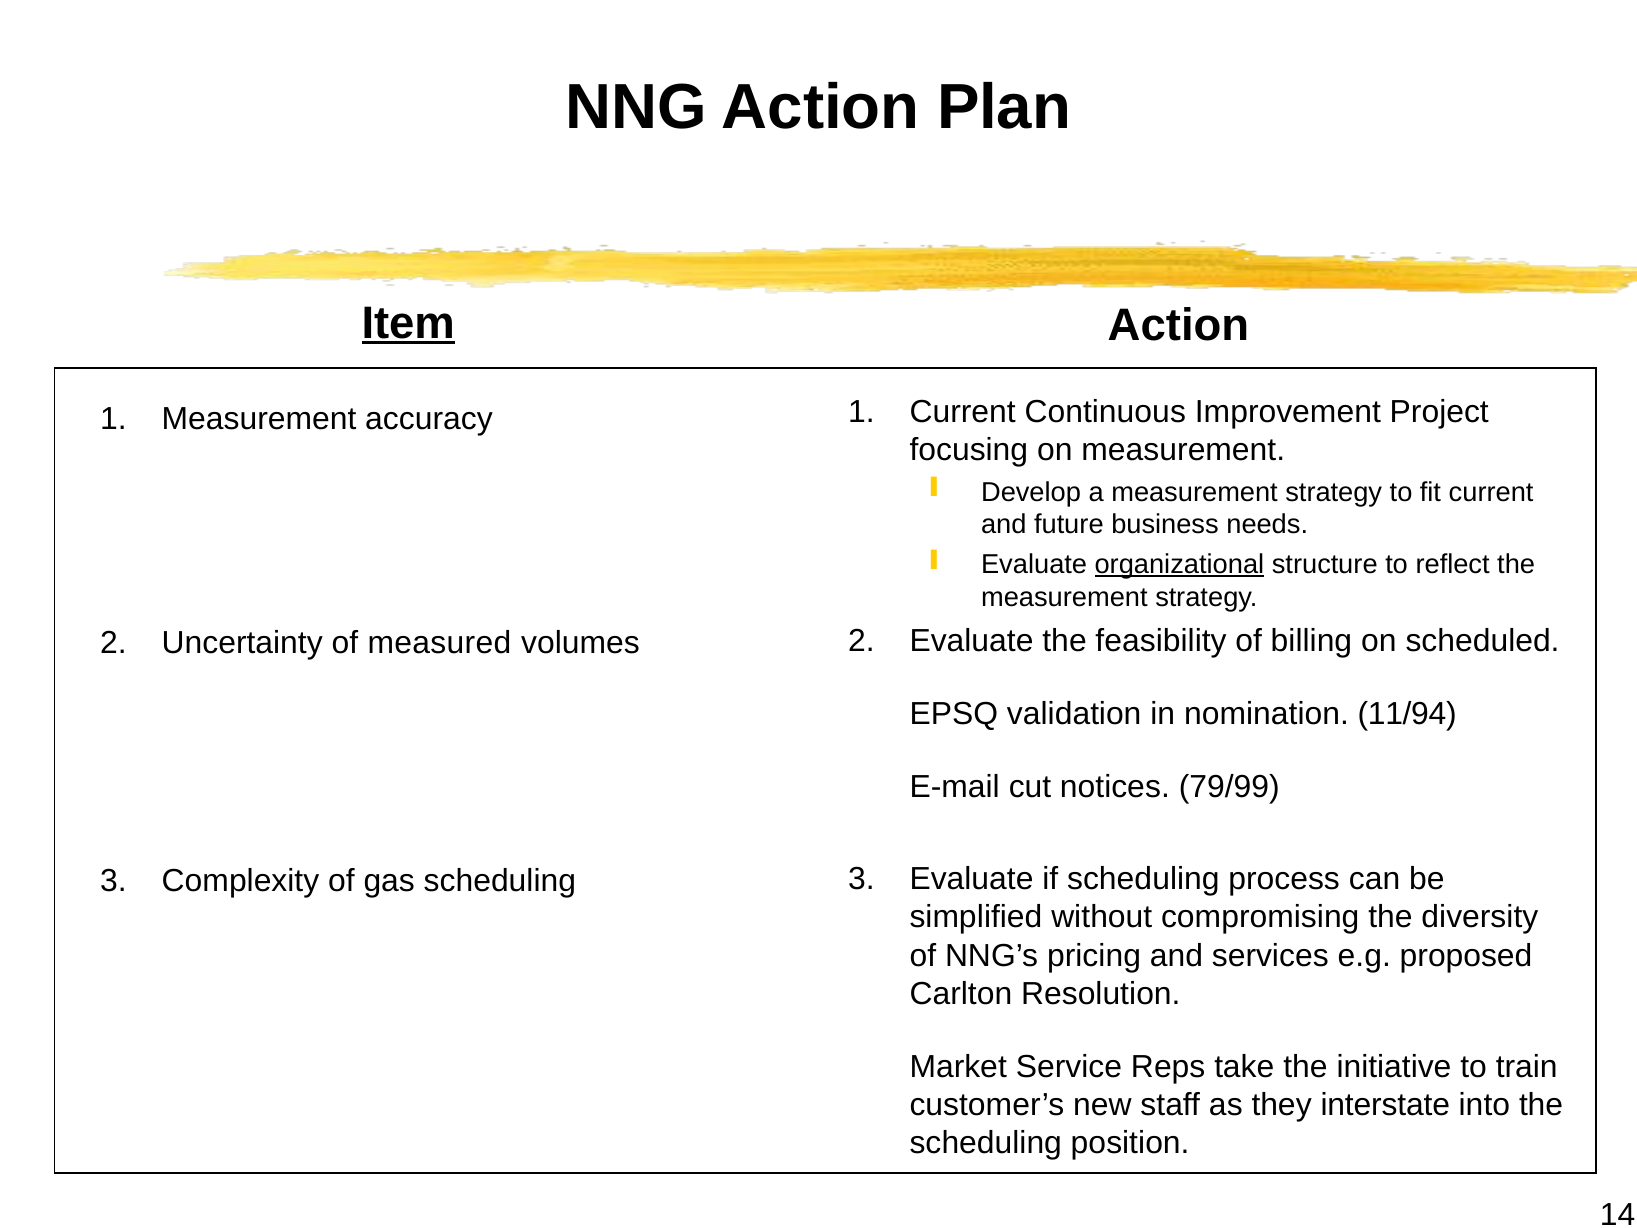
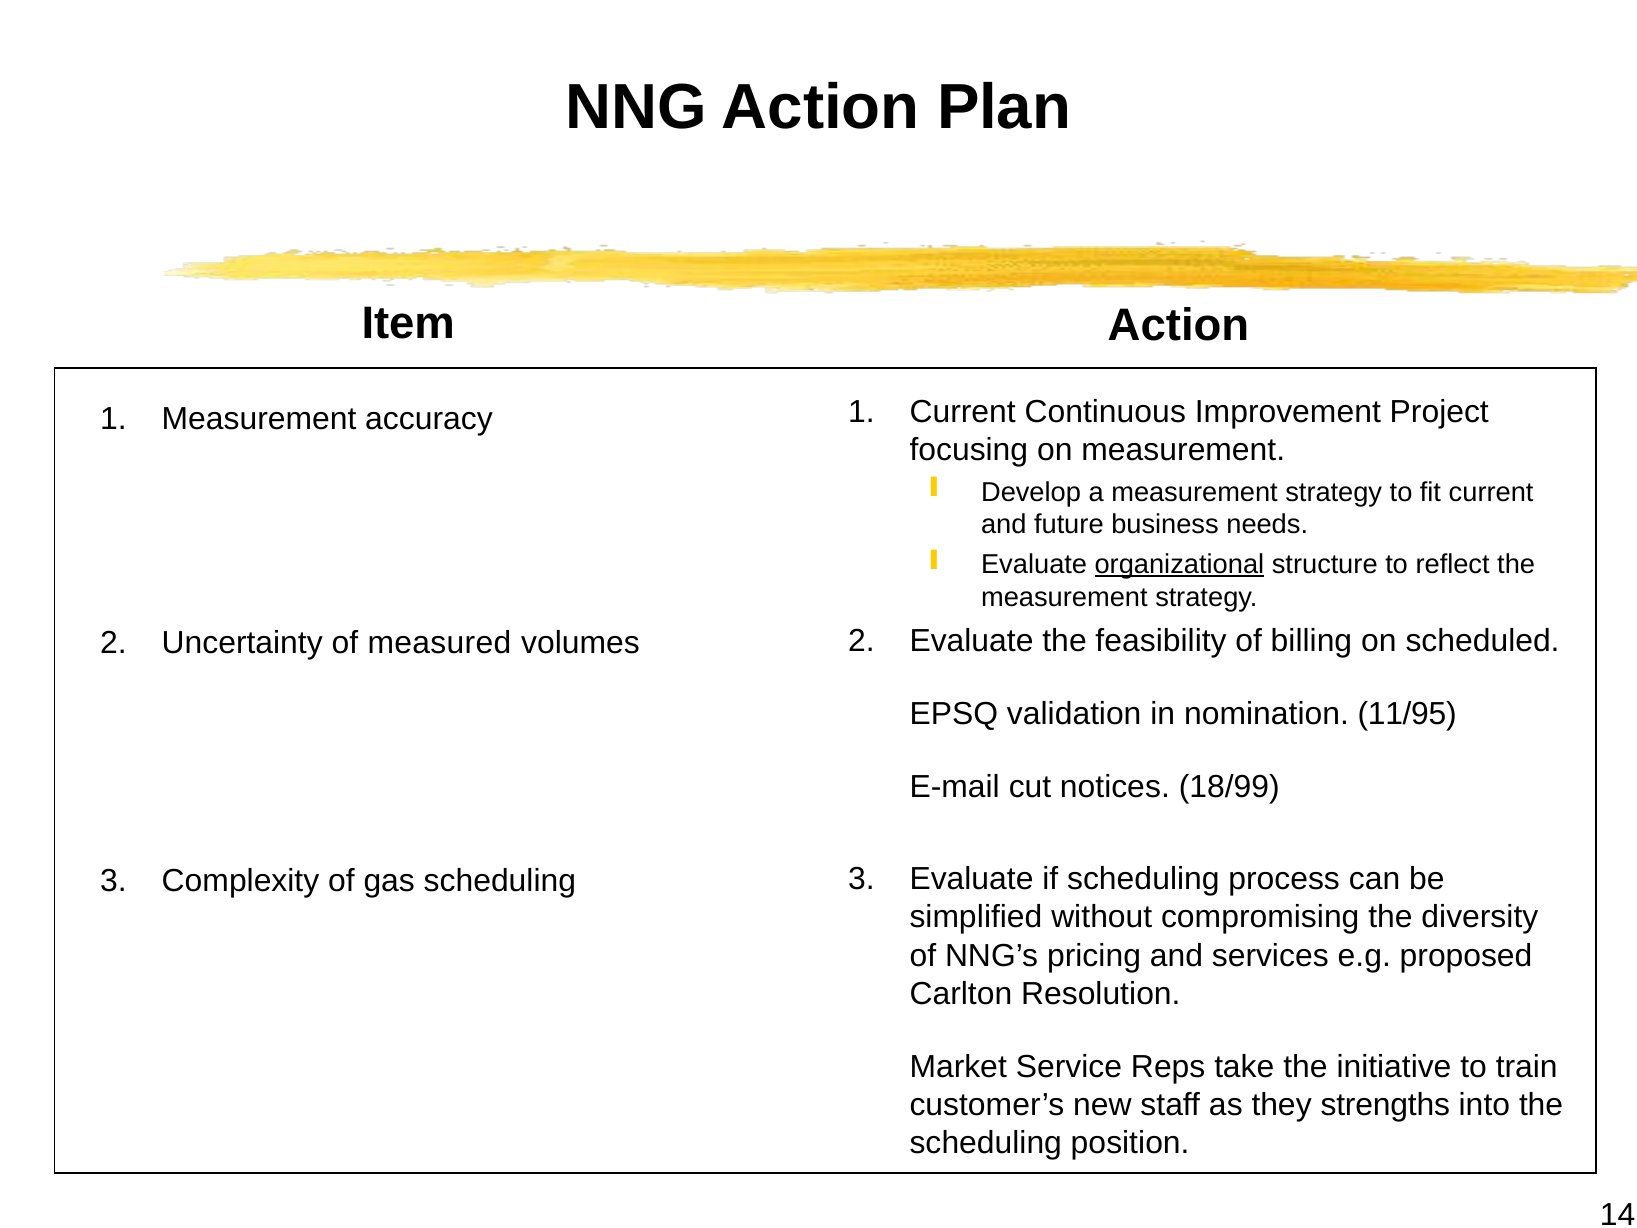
Item underline: present -> none
11/94: 11/94 -> 11/95
79/99: 79/99 -> 18/99
interstate: interstate -> strengths
